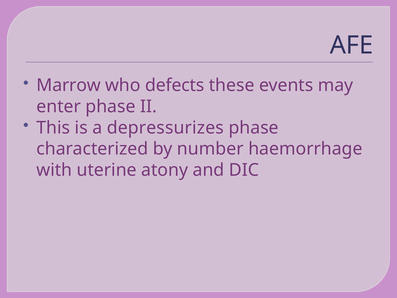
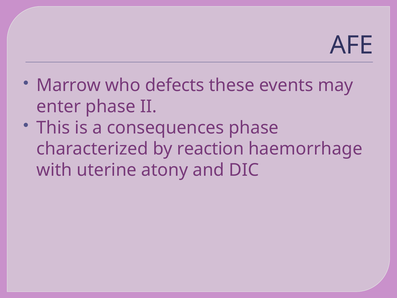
depressurizes: depressurizes -> consequences
number: number -> reaction
